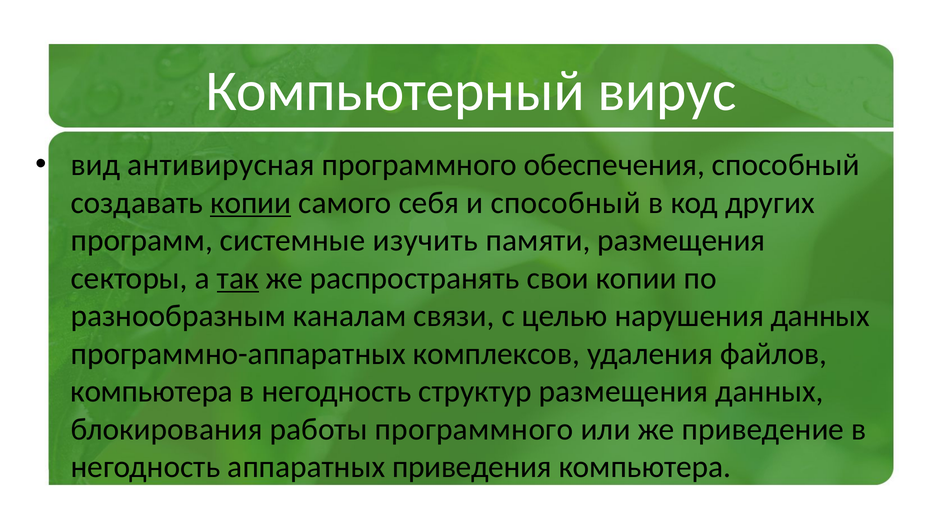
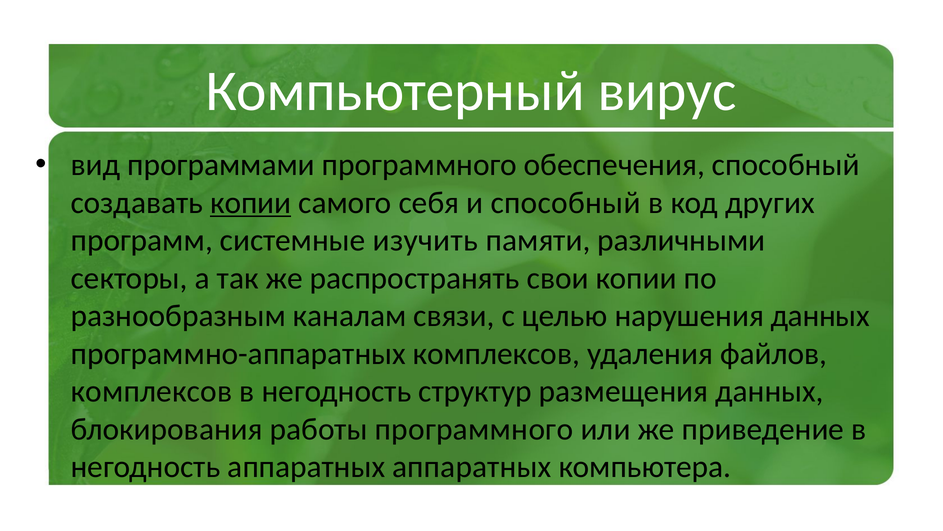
антивирусная: антивирусная -> программами
памяти размещения: размещения -> различными
так underline: present -> none
компьютера at (152, 391): компьютера -> комплексов
аппаратных приведения: приведения -> аппаратных
